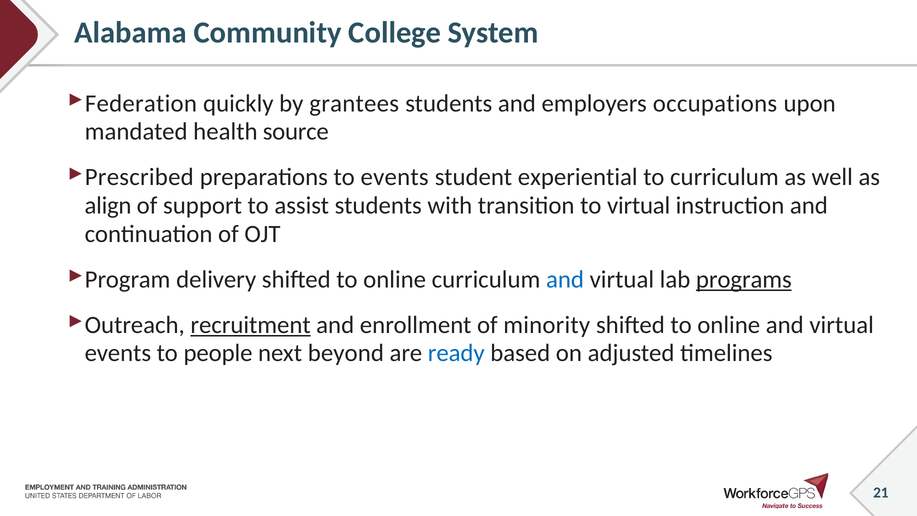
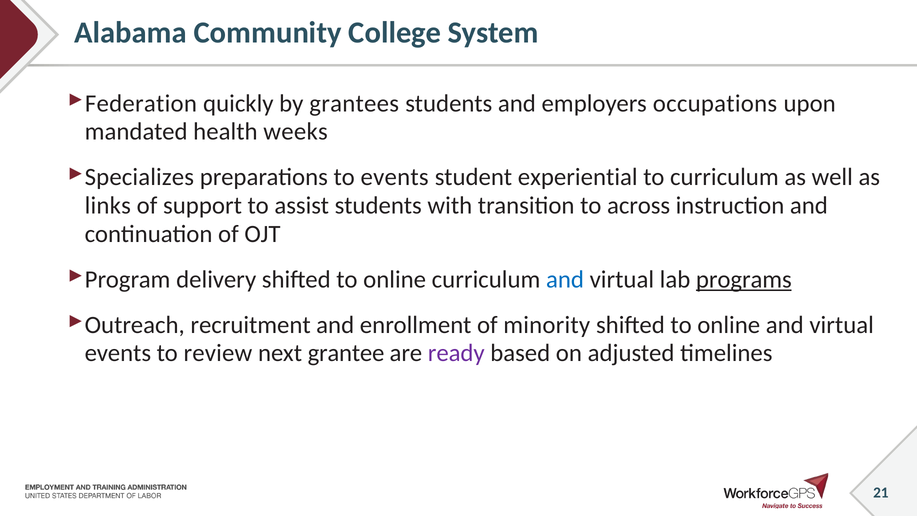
source: source -> weeks
Prescribed: Prescribed -> Specializes
align: align -> links
to virtual: virtual -> across
recruitment underline: present -> none
people: people -> review
beyond: beyond -> grantee
ready colour: blue -> purple
